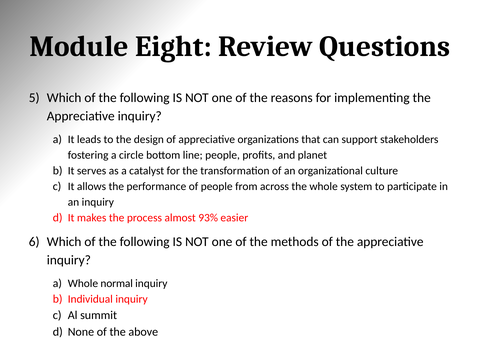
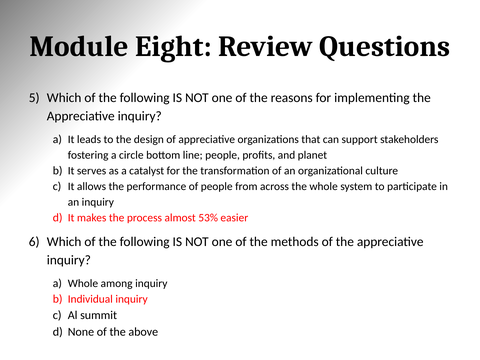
93%: 93% -> 53%
normal: normal -> among
